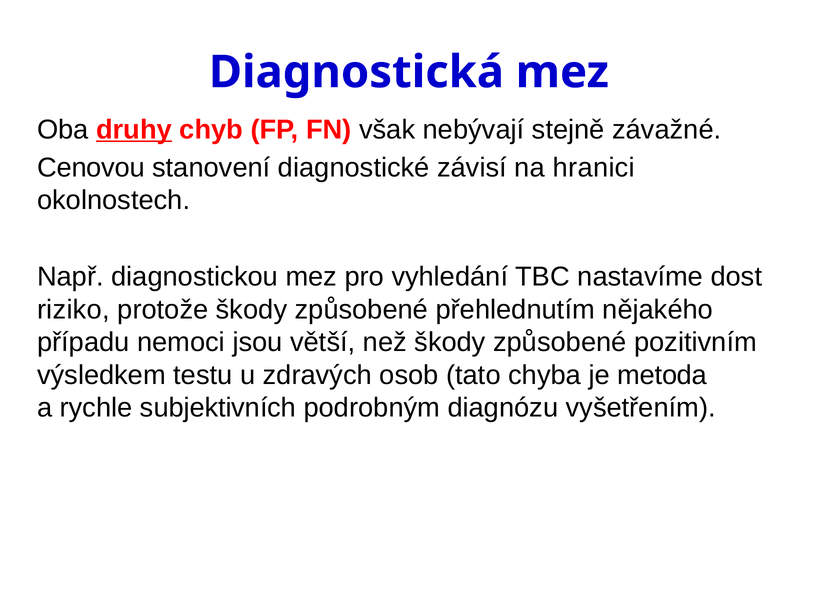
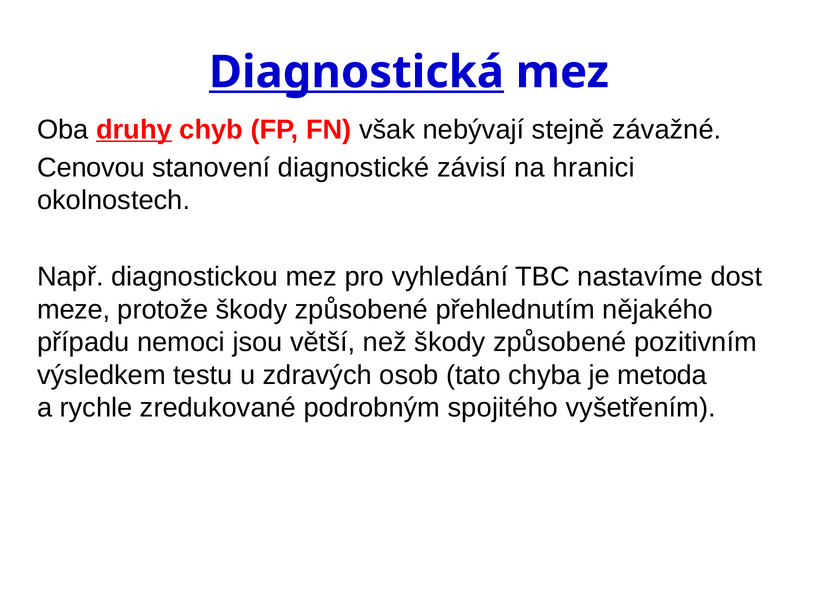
Diagnostická underline: none -> present
riziko: riziko -> meze
subjektivních: subjektivních -> zredukované
diagnózu: diagnózu -> spojitého
